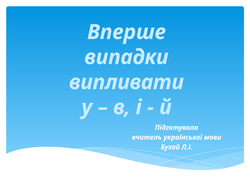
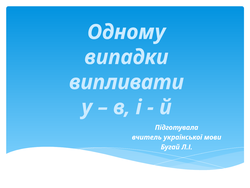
Вперше: Вперше -> Одному
